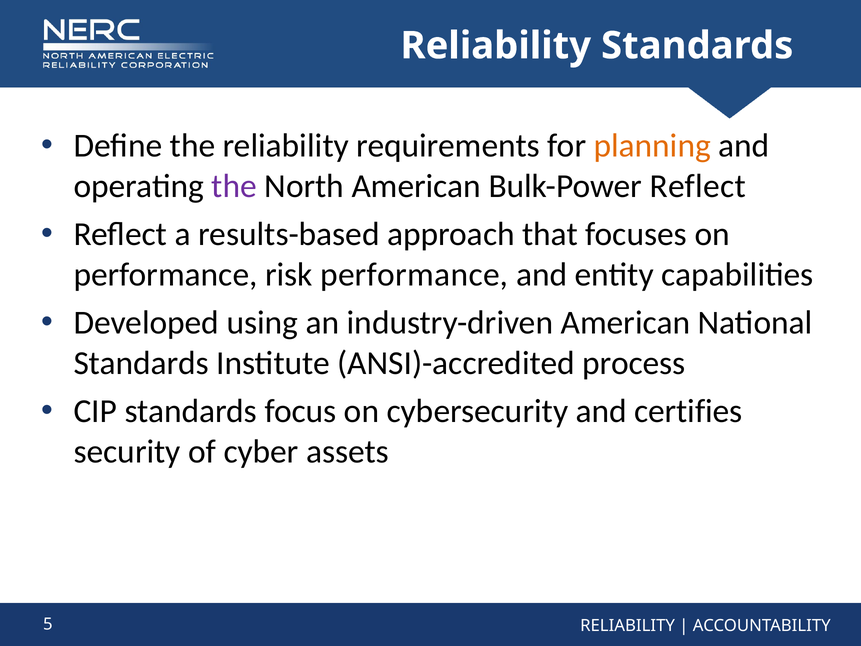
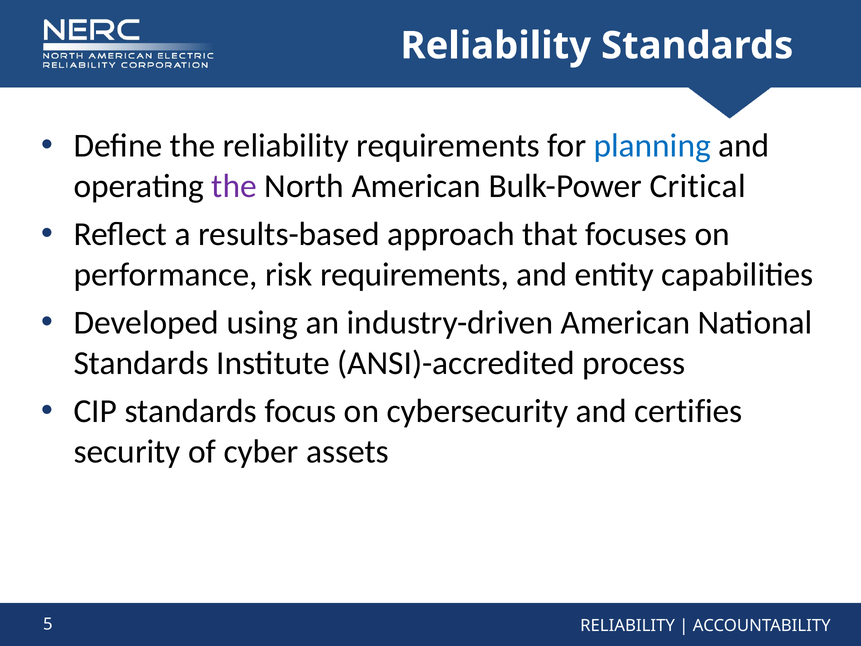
planning colour: orange -> blue
Bulk-Power Reflect: Reflect -> Critical
risk performance: performance -> requirements
